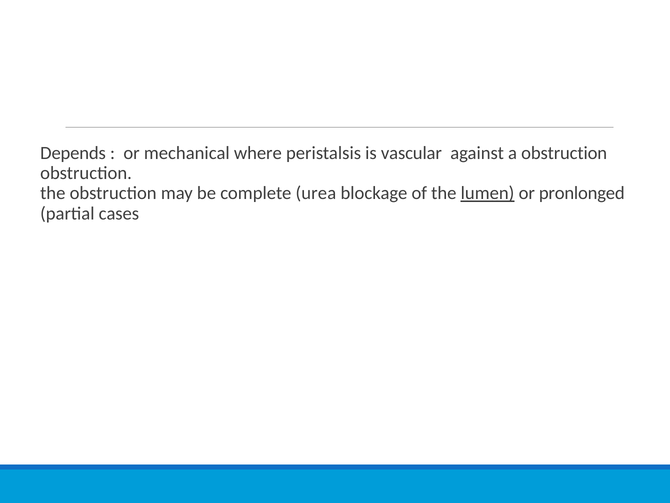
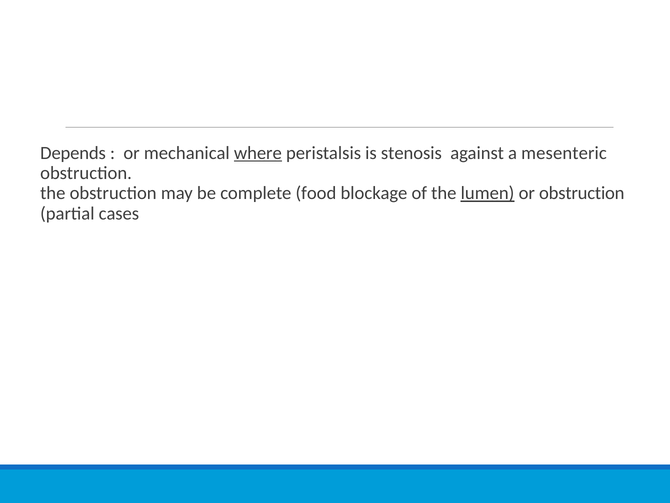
where underline: none -> present
vascular: vascular -> stenosis
a obstruction: obstruction -> mesenteric
urea: urea -> food
or pronlonged: pronlonged -> obstruction
